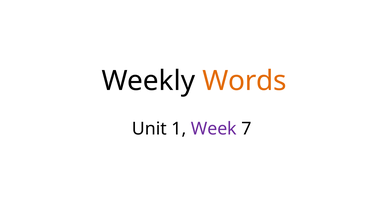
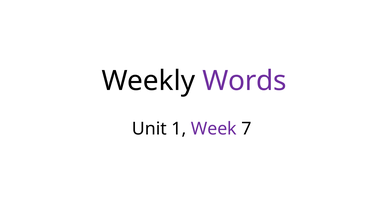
Words colour: orange -> purple
